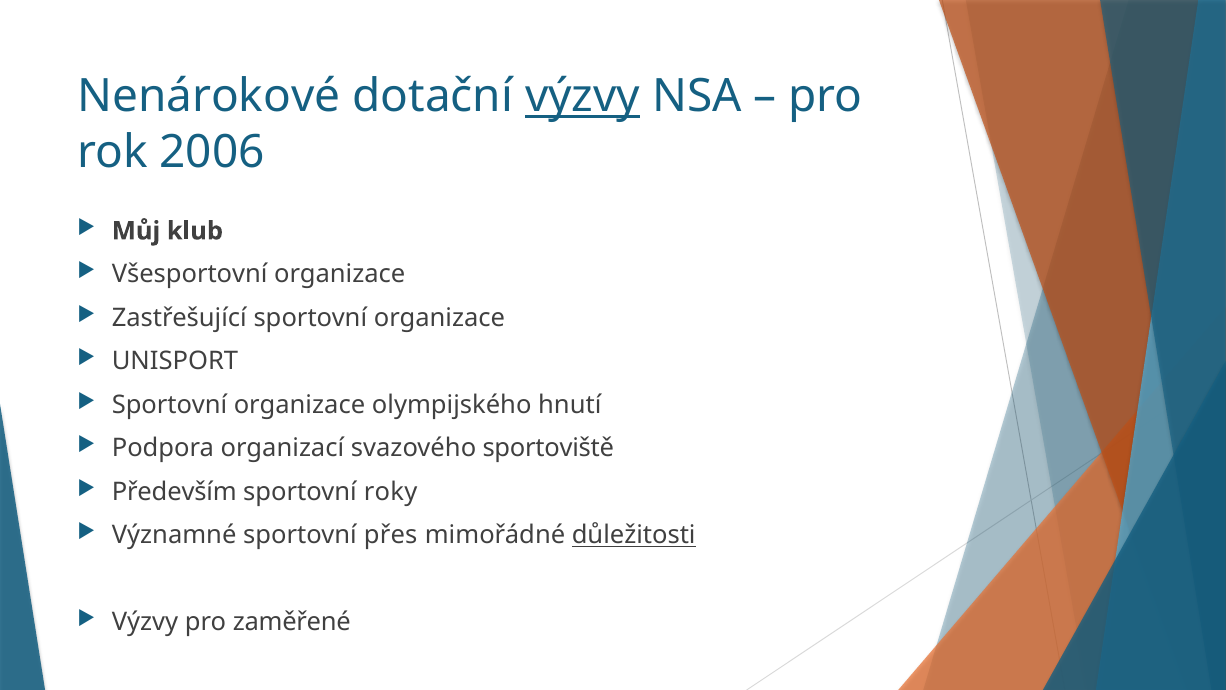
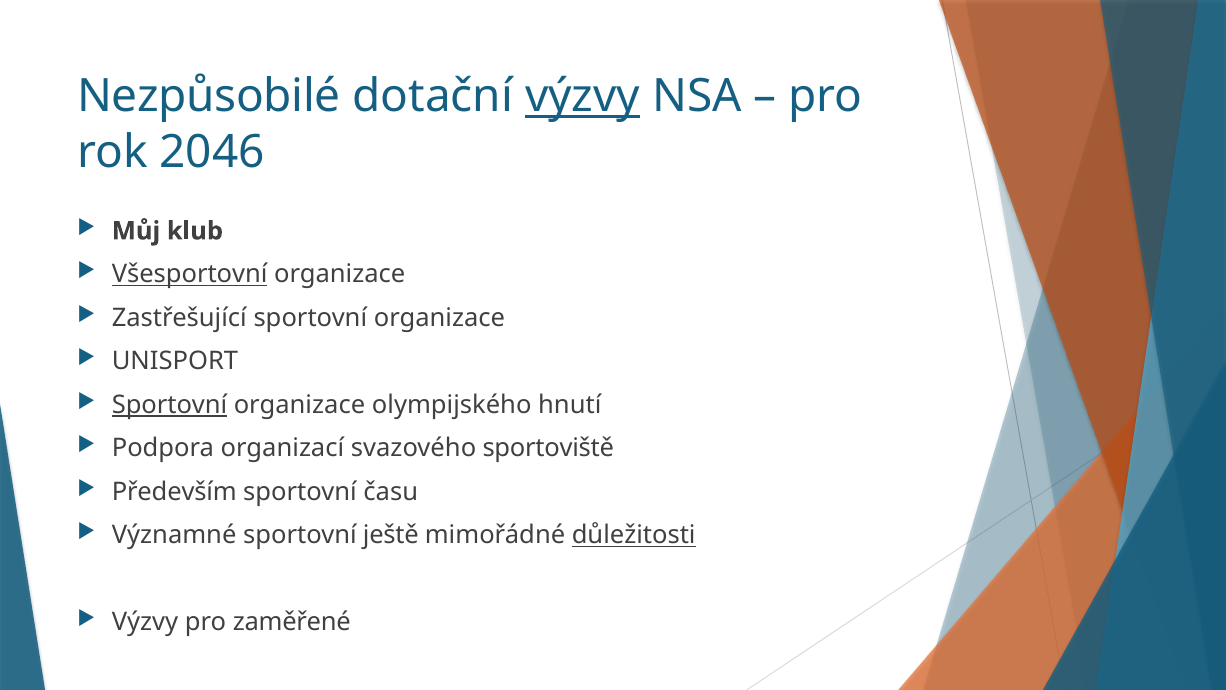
Nenárokové: Nenárokové -> Nezpůsobilé
2006: 2006 -> 2046
Všesportovní underline: none -> present
Sportovní at (170, 405) underline: none -> present
roky: roky -> času
přes: přes -> ještě
